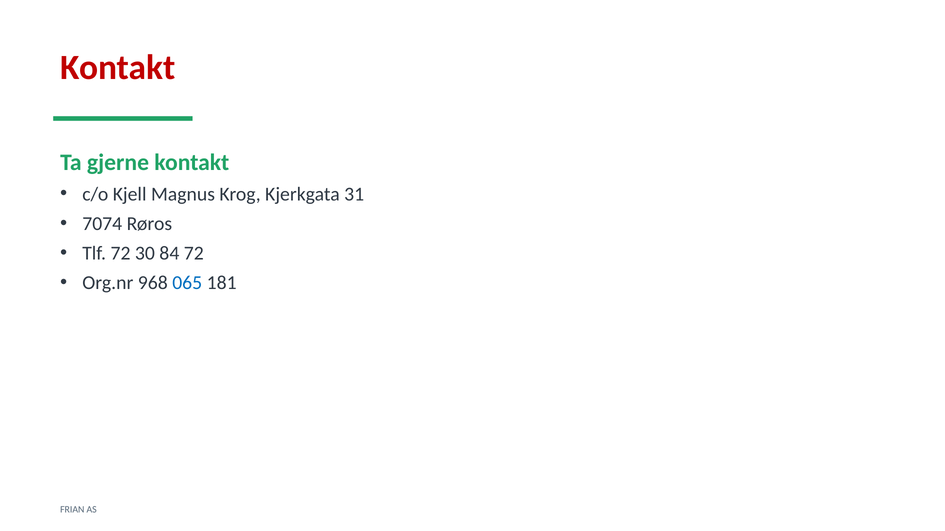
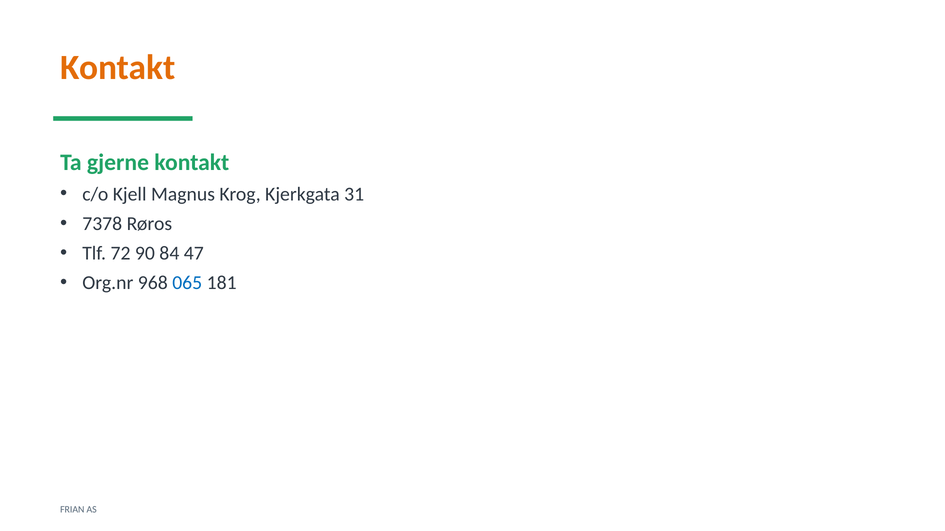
Kontakt at (118, 67) colour: red -> orange
7074: 7074 -> 7378
30: 30 -> 90
84 72: 72 -> 47
